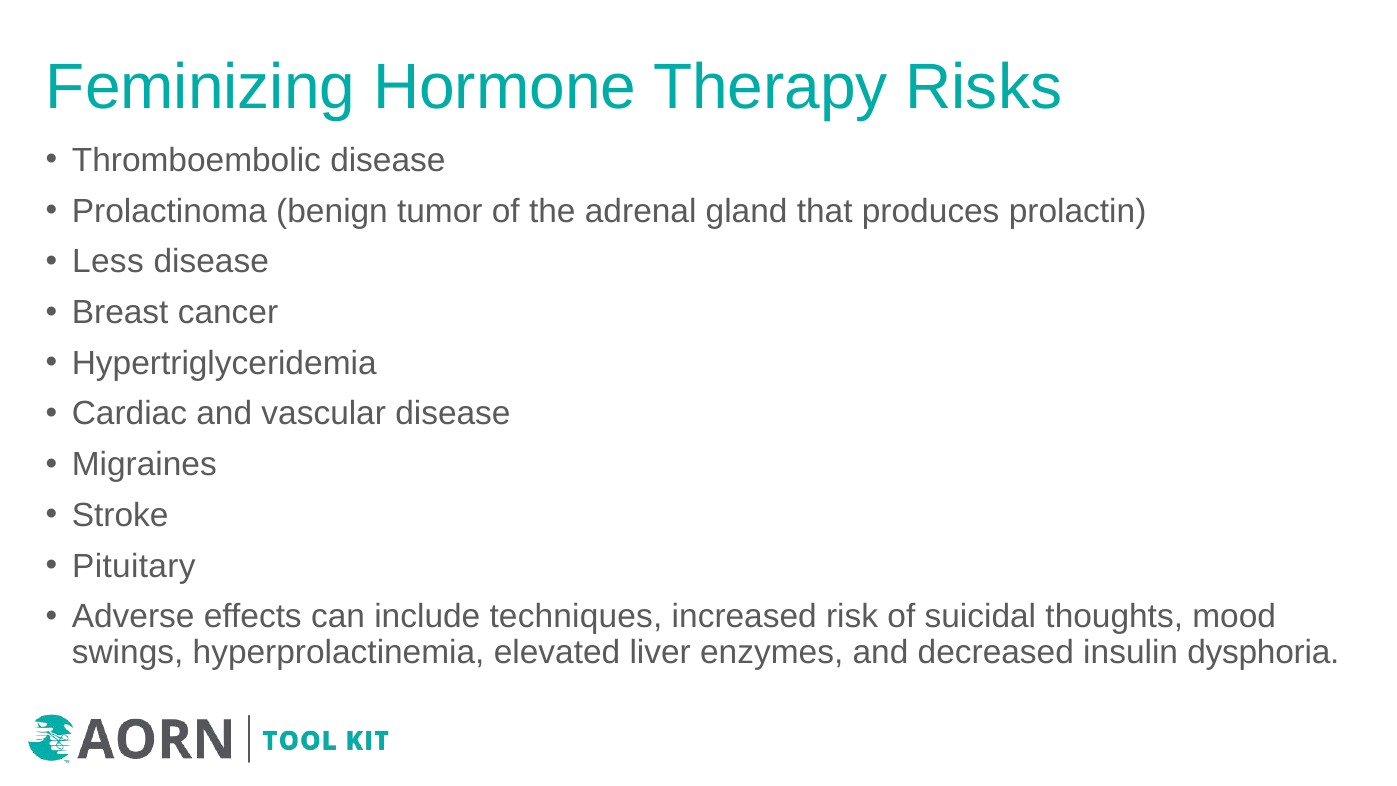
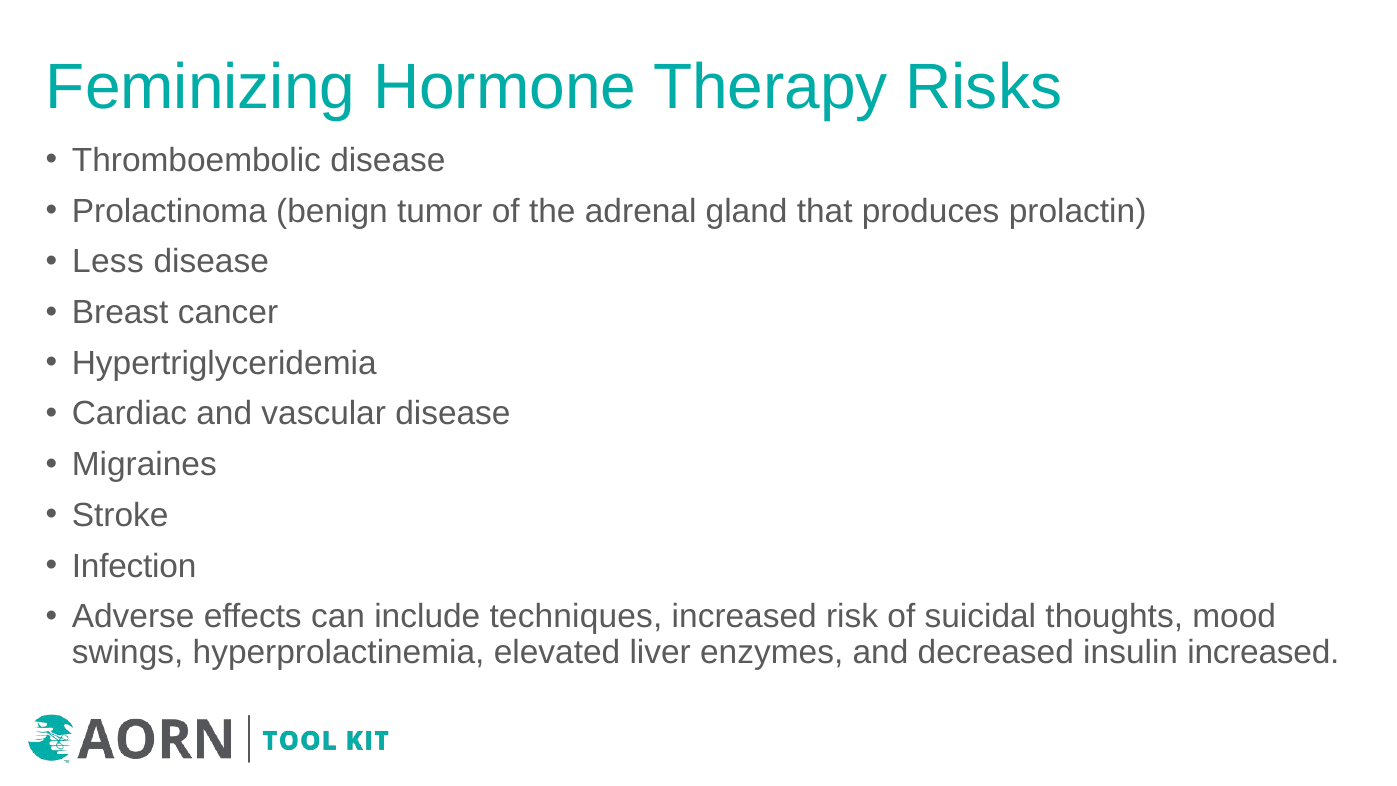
Pituitary: Pituitary -> Infection
insulin dysphoria: dysphoria -> increased
